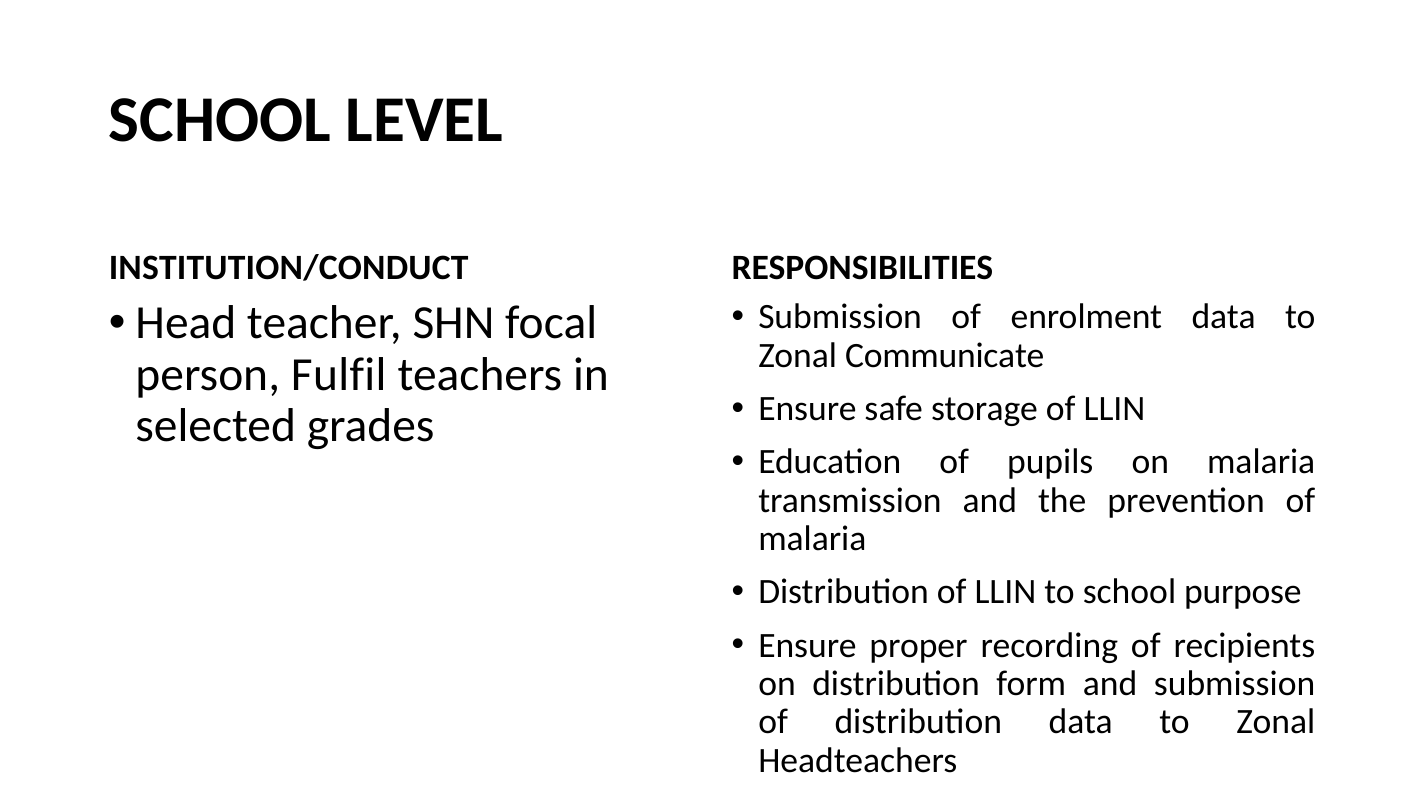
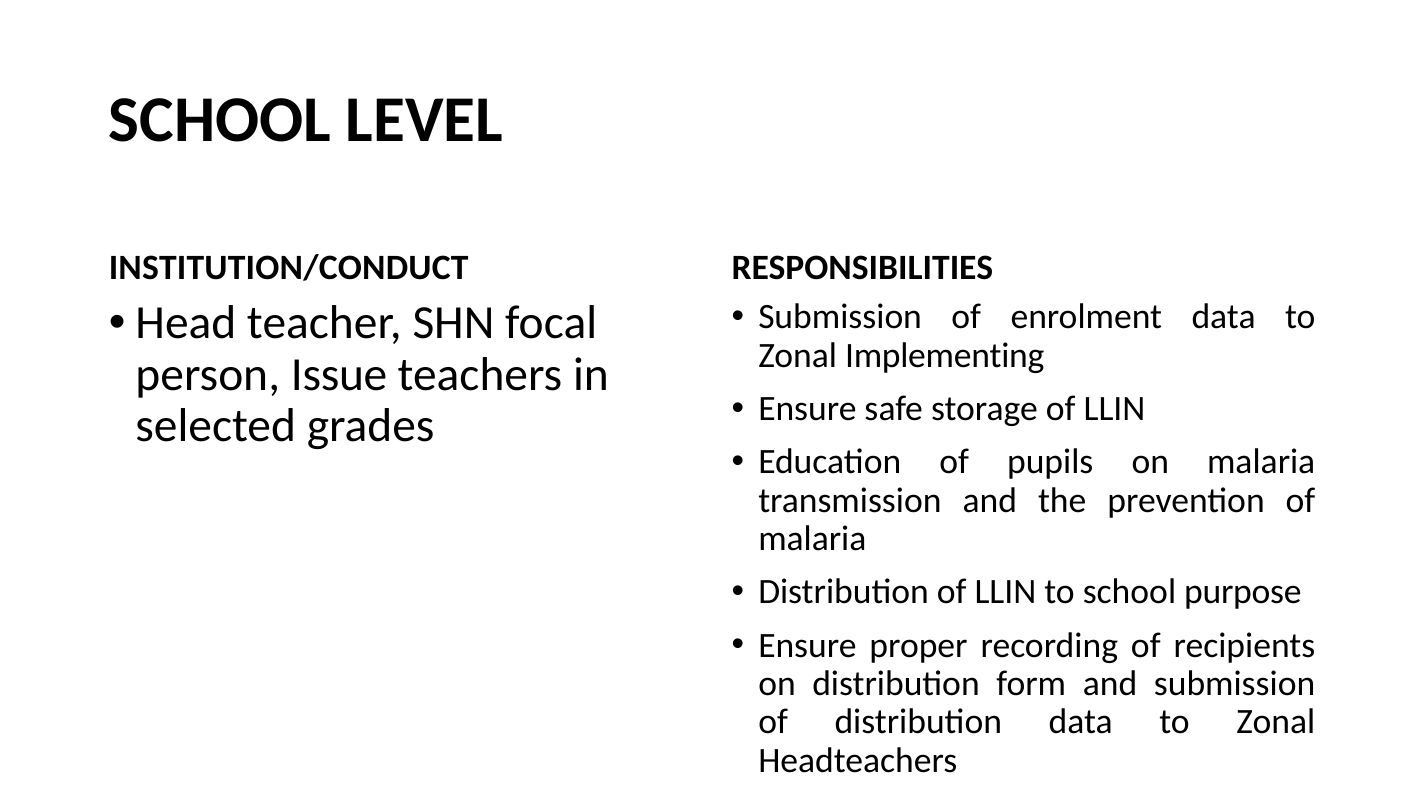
Communicate: Communicate -> Implementing
Fulfil: Fulfil -> Issue
